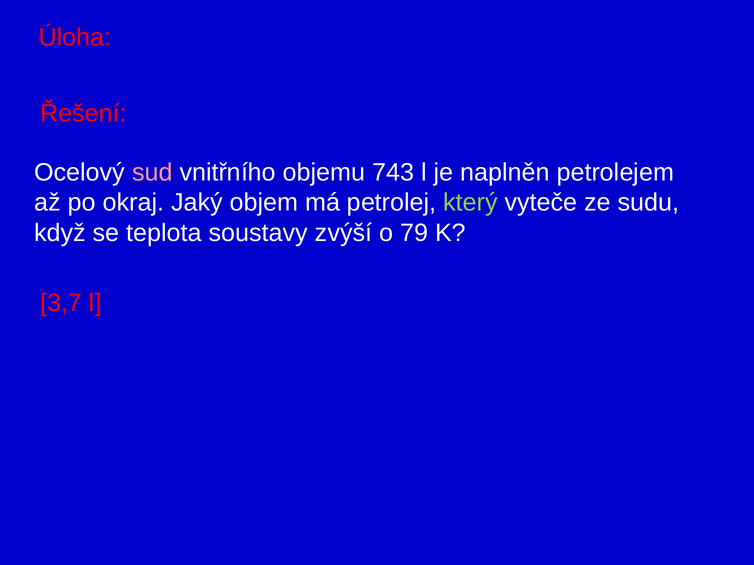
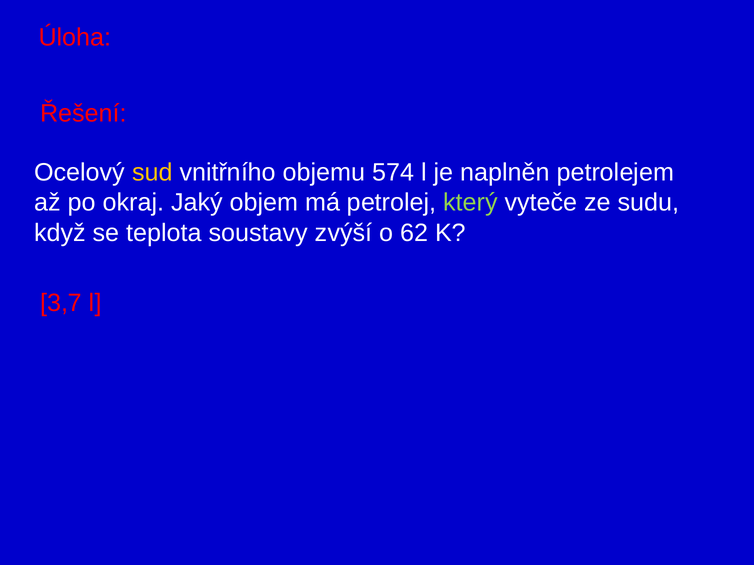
sud colour: pink -> yellow
743: 743 -> 574
79: 79 -> 62
